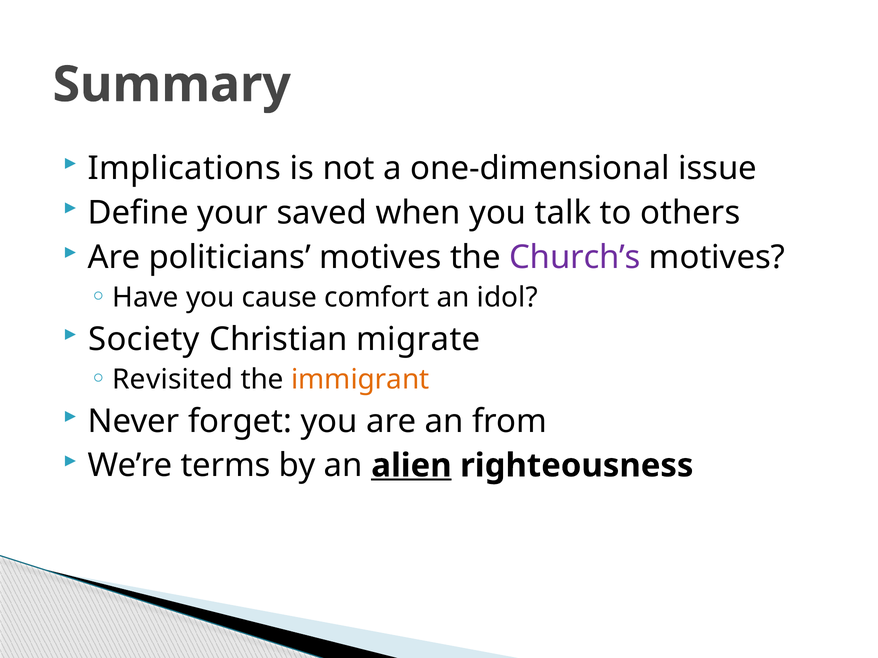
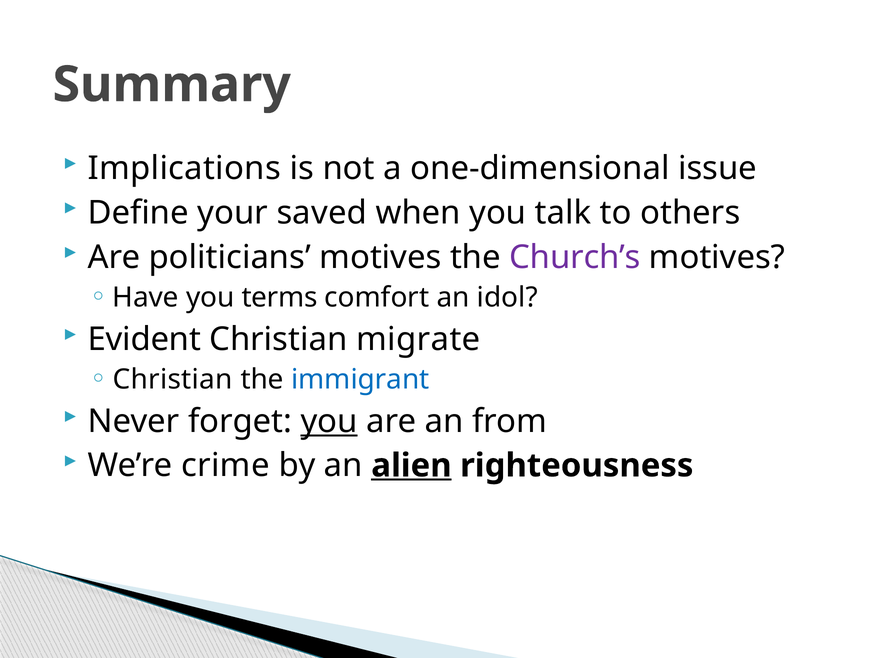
cause: cause -> terms
Society: Society -> Evident
Revisited at (173, 380): Revisited -> Christian
immigrant colour: orange -> blue
you at (329, 421) underline: none -> present
terms: terms -> crime
